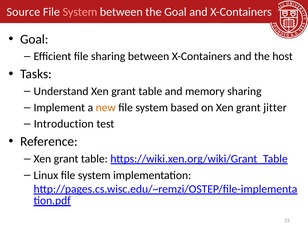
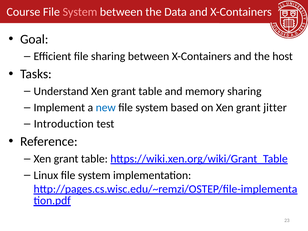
Source: Source -> Course
the Goal: Goal -> Data
new colour: orange -> blue
